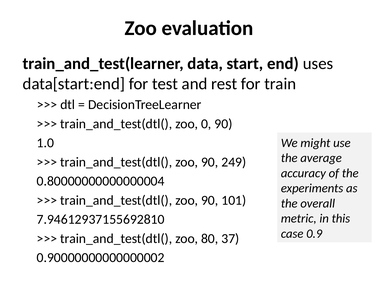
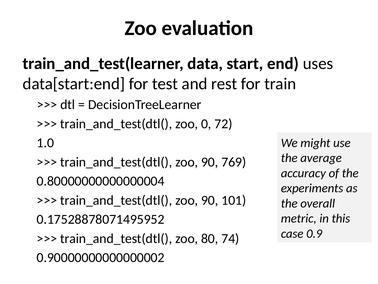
0 90: 90 -> 72
249: 249 -> 769
7.94612937155692810: 7.94612937155692810 -> 0.17528878071495952
37: 37 -> 74
